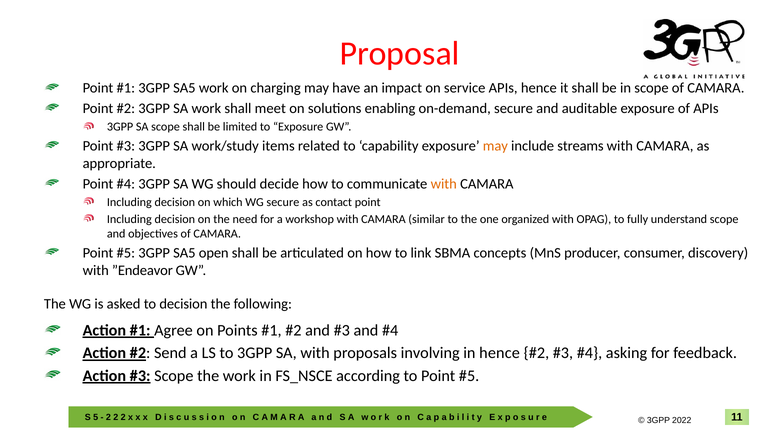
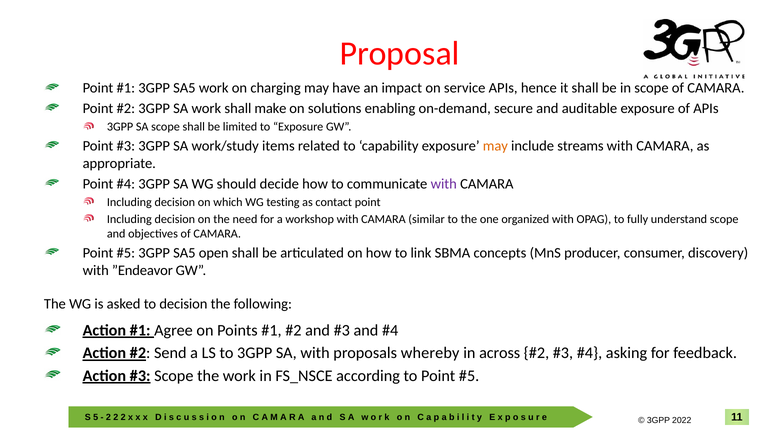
meet: meet -> make
with at (444, 184) colour: orange -> purple
WG secure: secure -> testing
involving: involving -> whereby
in hence: hence -> across
